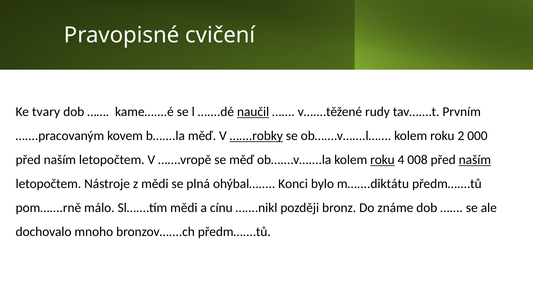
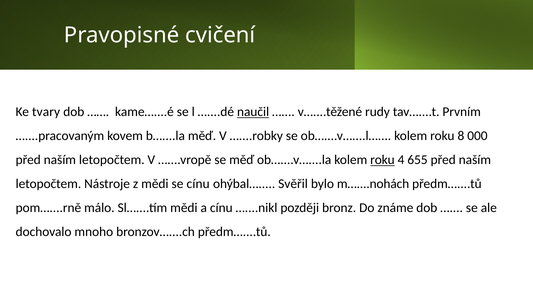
…....robky underline: present -> none
2: 2 -> 8
008: 008 -> 655
naším at (475, 160) underline: present -> none
se plná: plná -> cínu
Konci: Konci -> Svěřil
m…....diktátu: m…....diktátu -> m…....nohách
